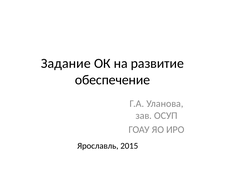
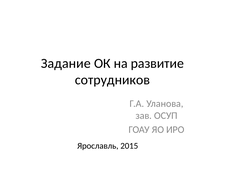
обеспечение: обеспечение -> сотрудников
